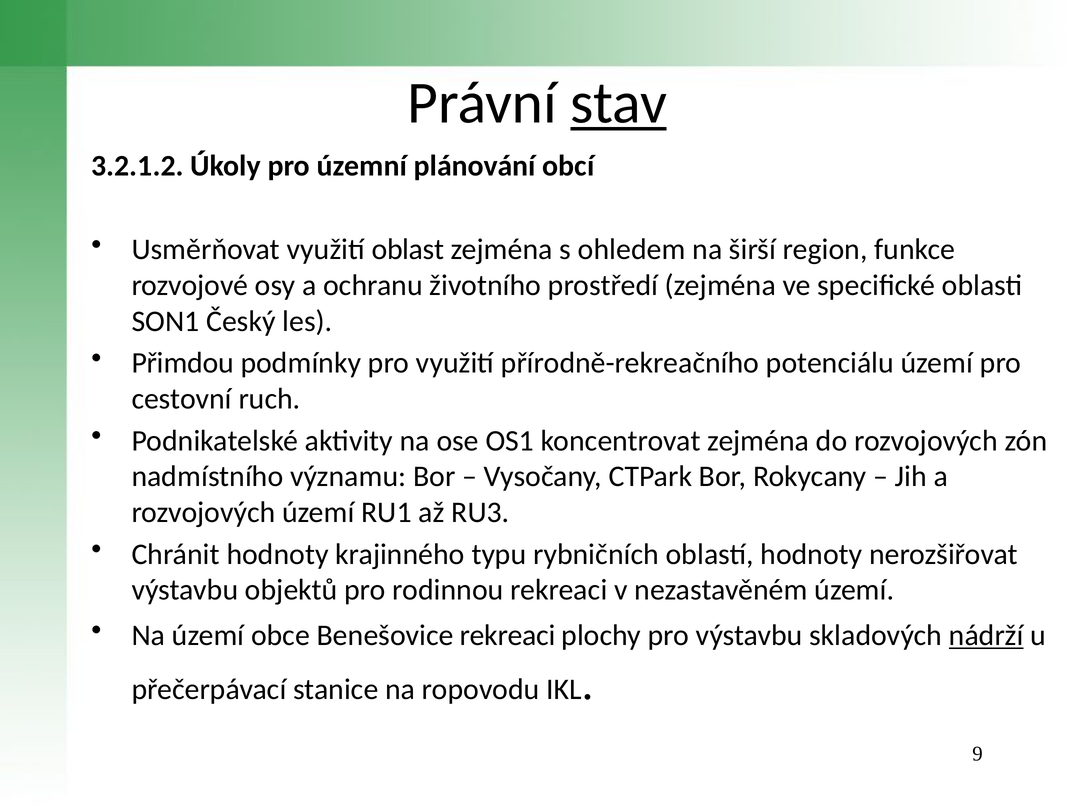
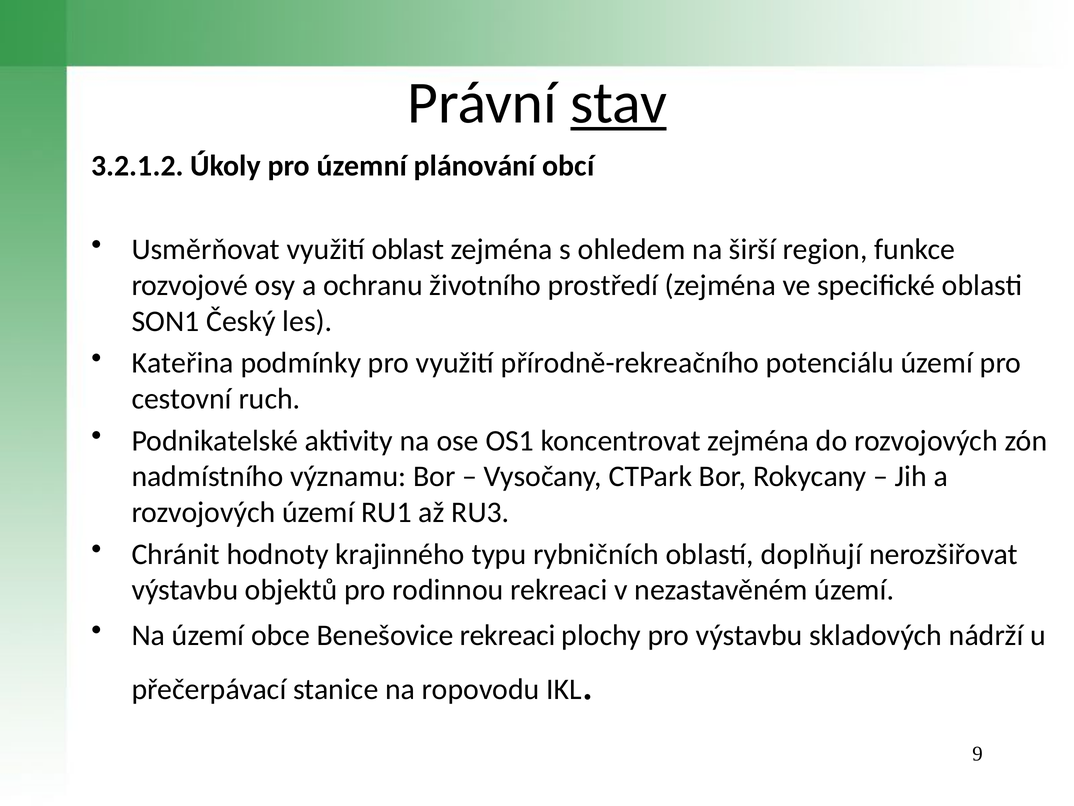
Přimdou: Přimdou -> Kateřina
oblastí hodnoty: hodnoty -> doplňují
nádrží underline: present -> none
